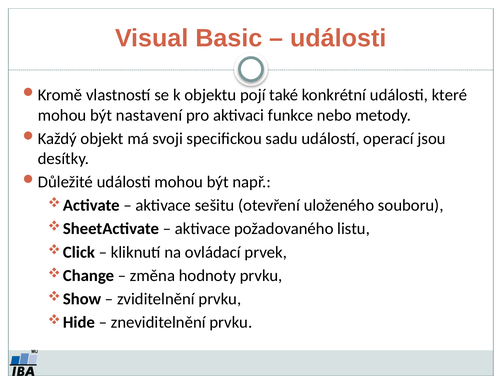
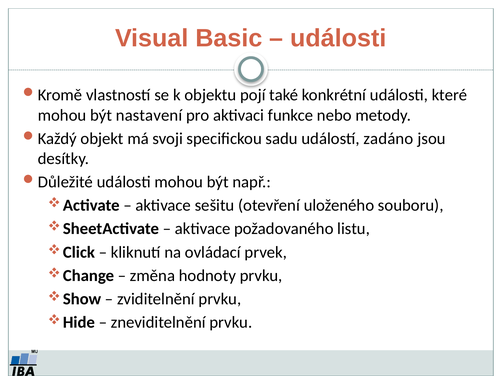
operací: operací -> zadáno
